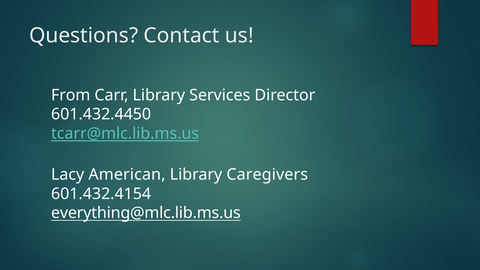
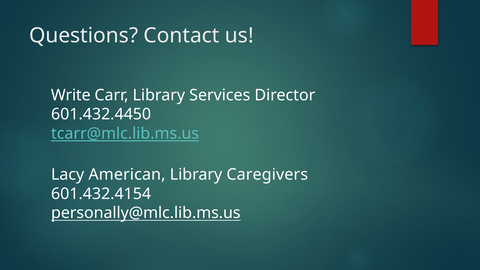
From: From -> Write
everything@mlc.lib.ms.us: everything@mlc.lib.ms.us -> personally@mlc.lib.ms.us
